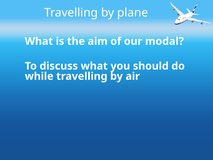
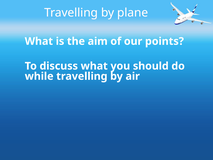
modal: modal -> points
